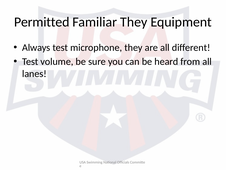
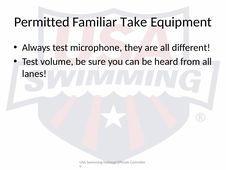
Familiar They: They -> Take
